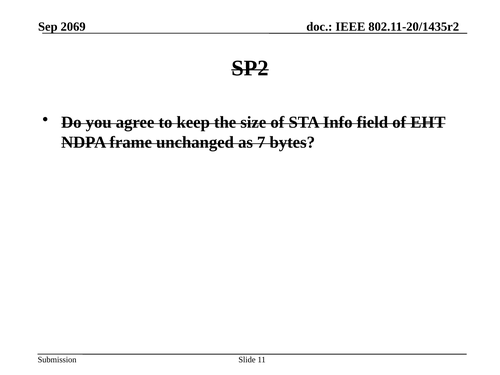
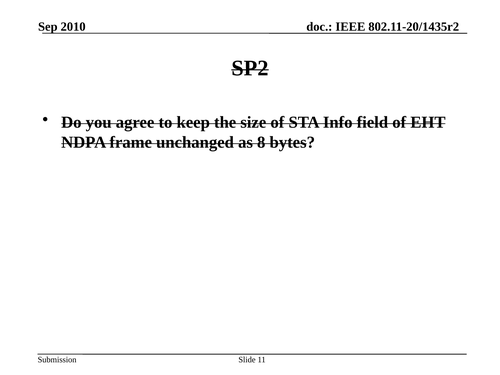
2069: 2069 -> 2010
7: 7 -> 8
